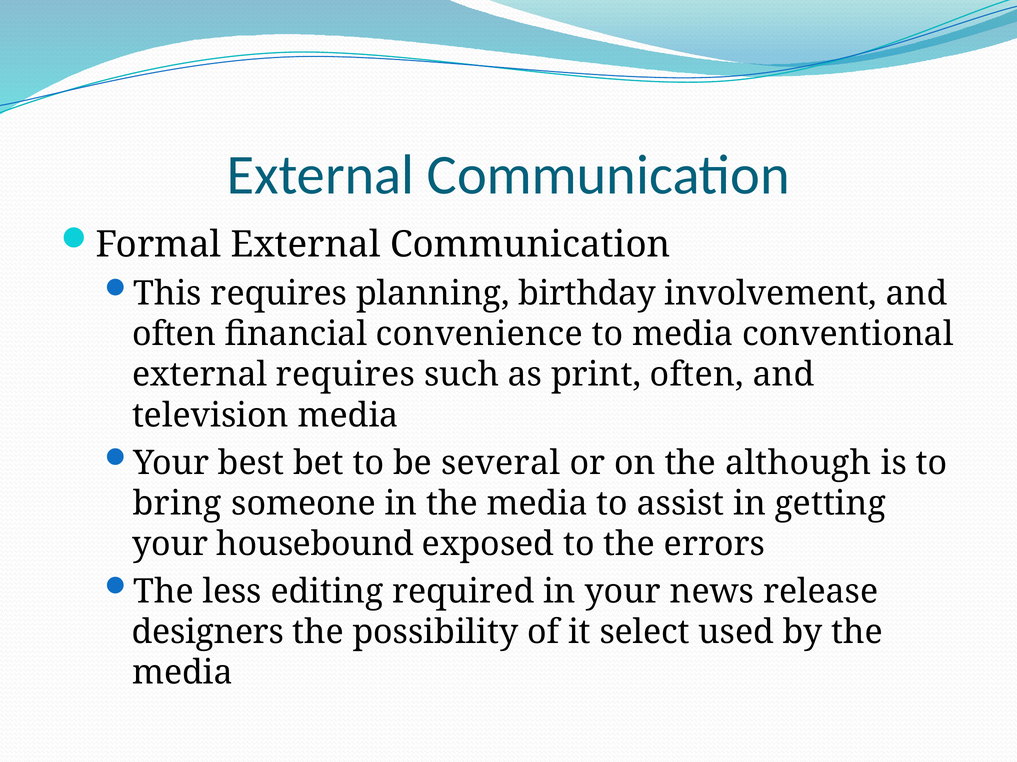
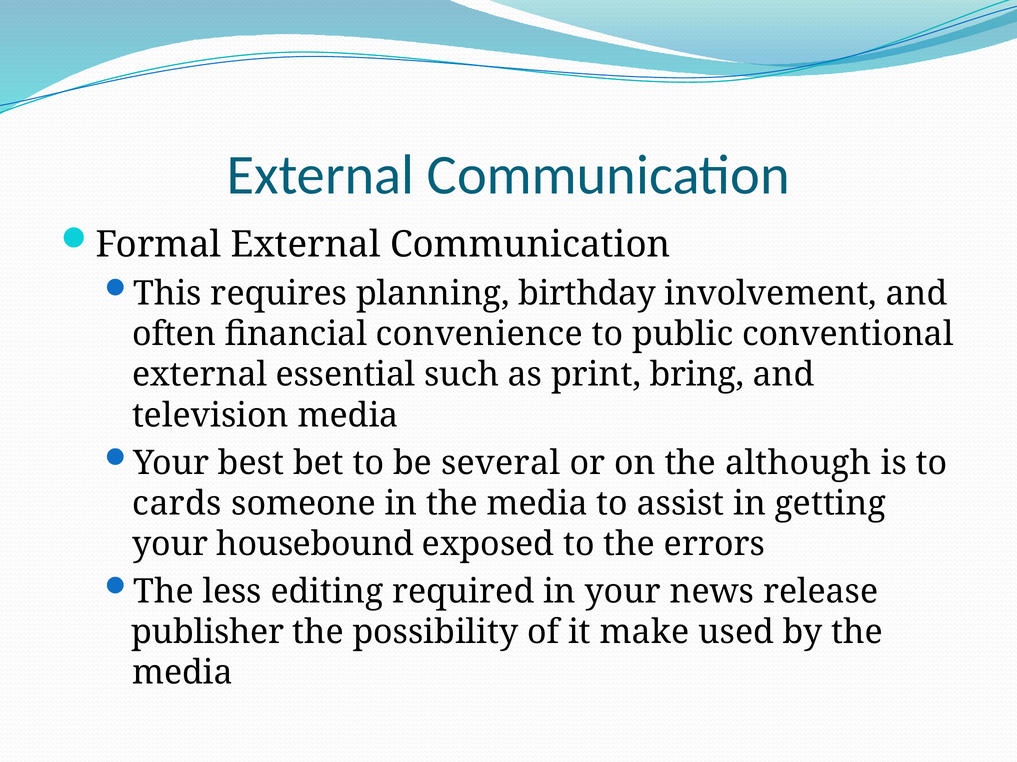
to media: media -> public
external requires: requires -> essential
print often: often -> bring
bring: bring -> cards
designers: designers -> publisher
select: select -> make
